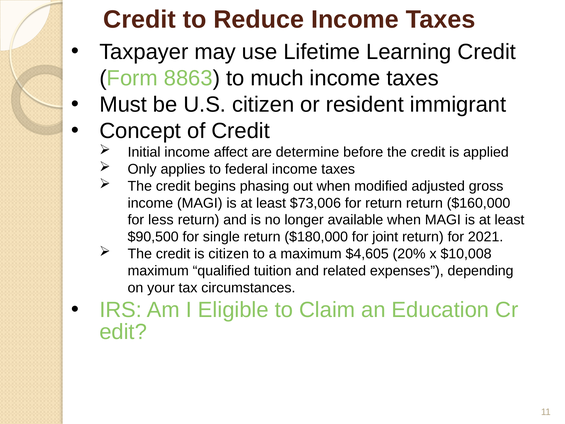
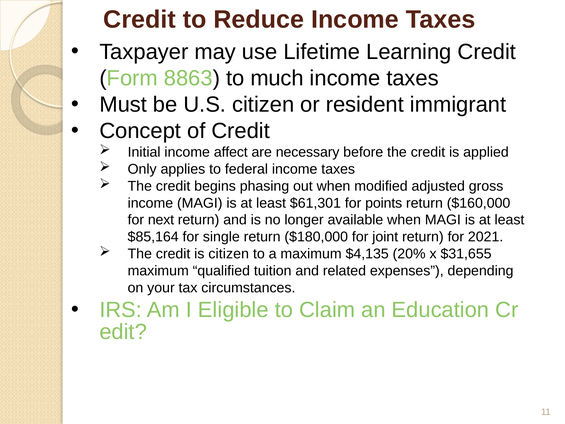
determine: determine -> necessary
$73,006: $73,006 -> $61,301
for return: return -> points
less: less -> next
$90,500: $90,500 -> $85,164
$4,605: $4,605 -> $4,135
$10,008: $10,008 -> $31,655
